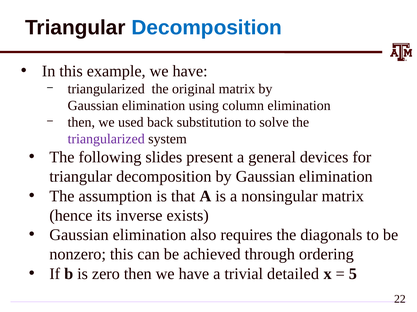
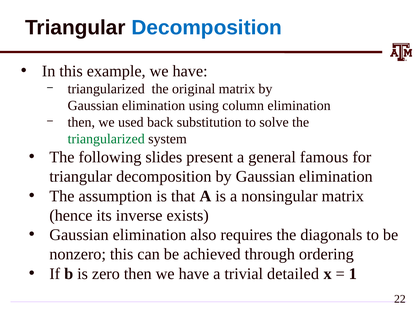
triangularized at (106, 139) colour: purple -> green
devices: devices -> famous
5: 5 -> 1
